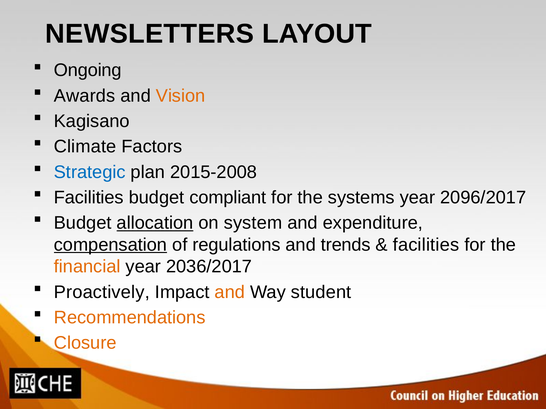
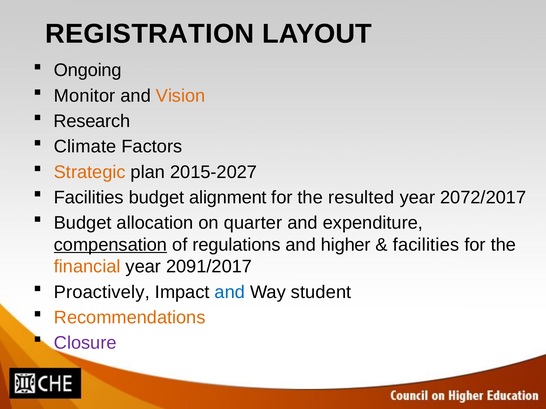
NEWSLETTERS: NEWSLETTERS -> REGISTRATION
Awards: Awards -> Monitor
Kagisano: Kagisano -> Research
Strategic colour: blue -> orange
2015-2008: 2015-2008 -> 2015-2027
compliant: compliant -> alignment
systems: systems -> resulted
2096/2017: 2096/2017 -> 2072/2017
allocation underline: present -> none
system: system -> quarter
trends: trends -> higher
2036/2017: 2036/2017 -> 2091/2017
and at (230, 292) colour: orange -> blue
Closure colour: orange -> purple
